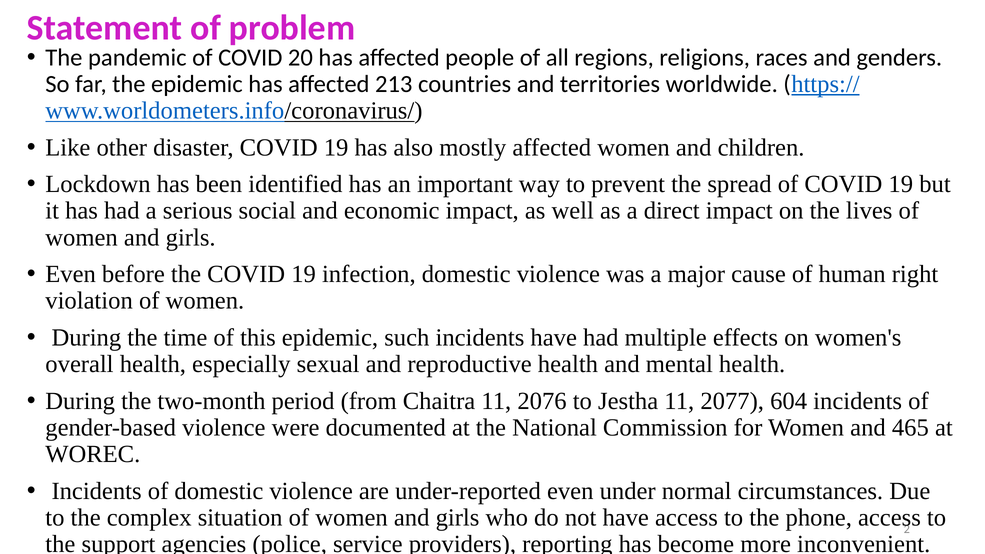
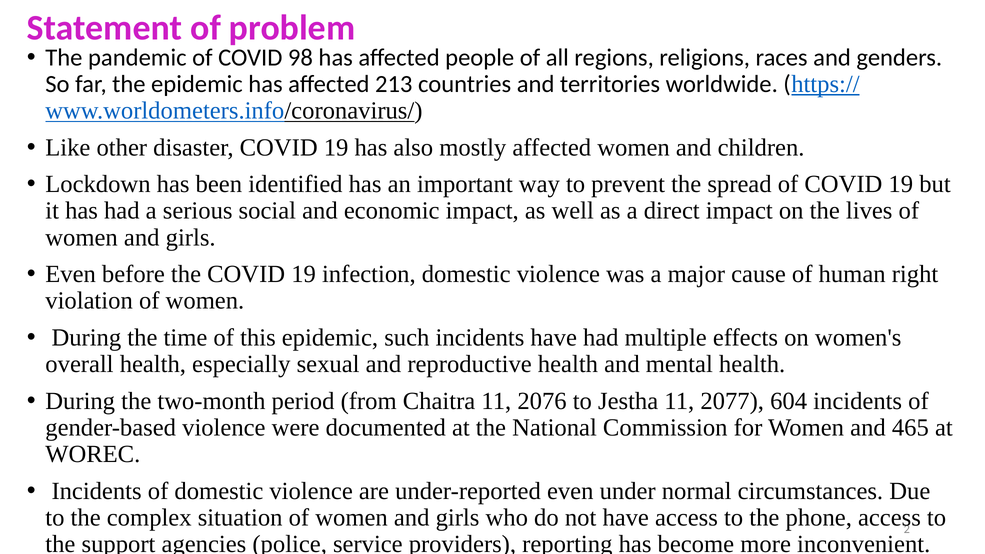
20: 20 -> 98
